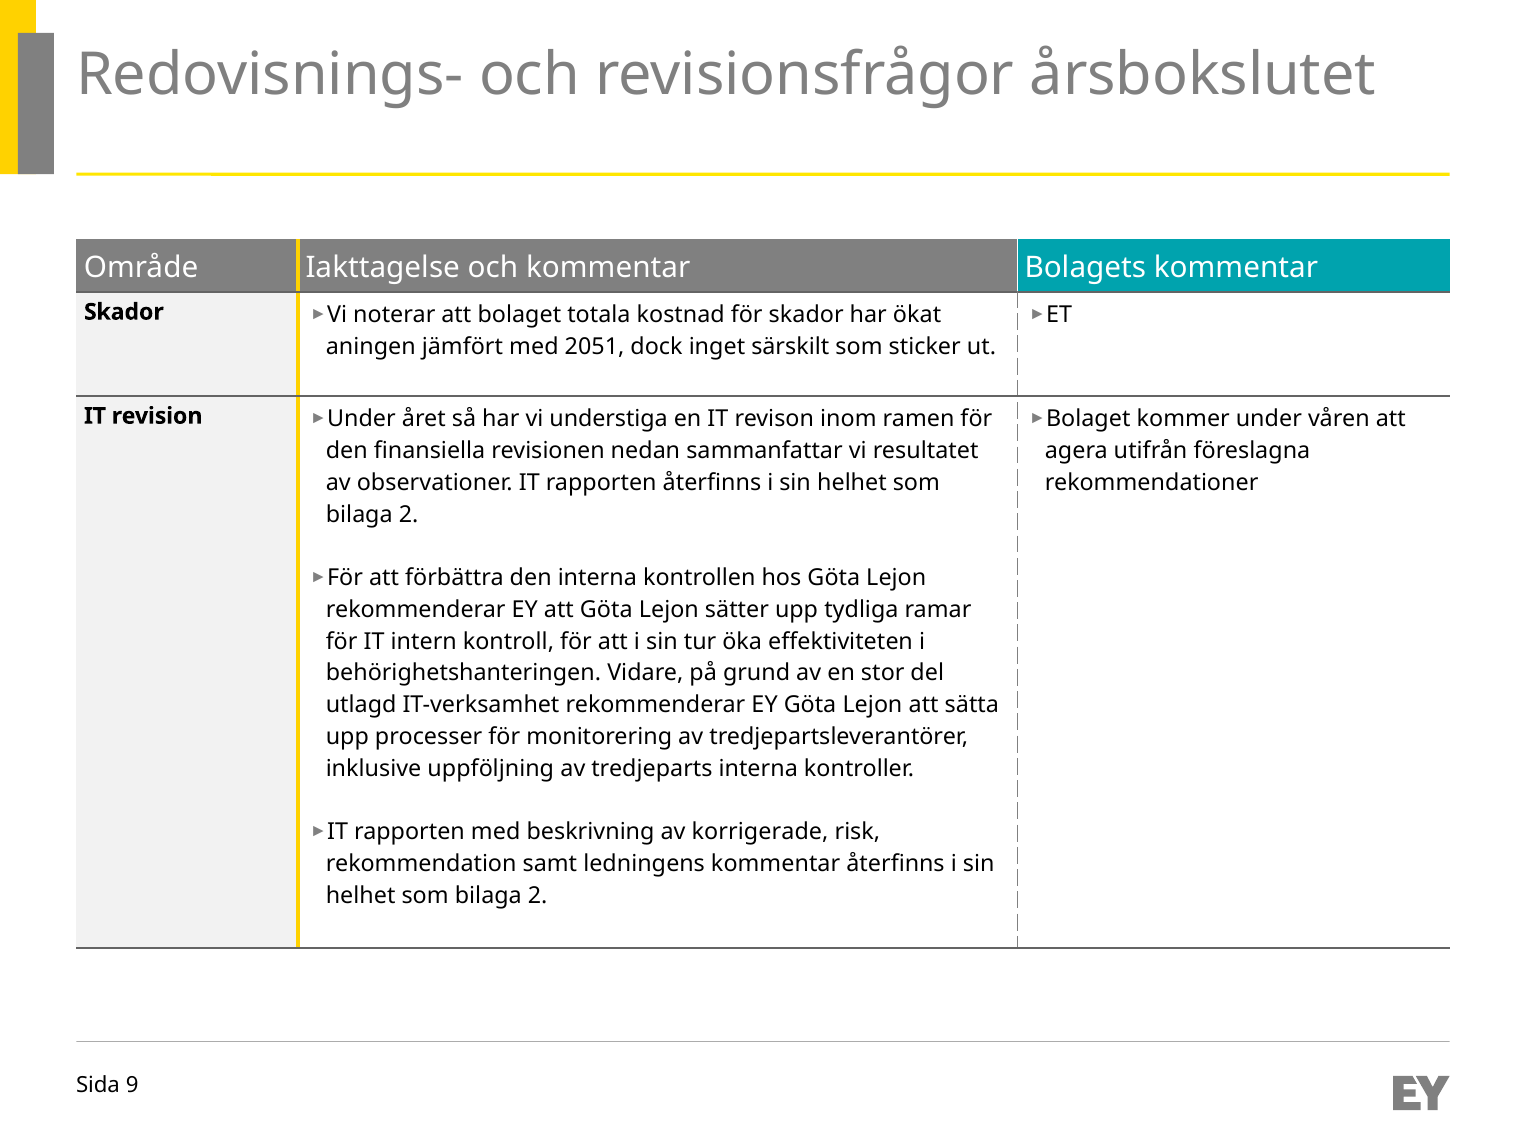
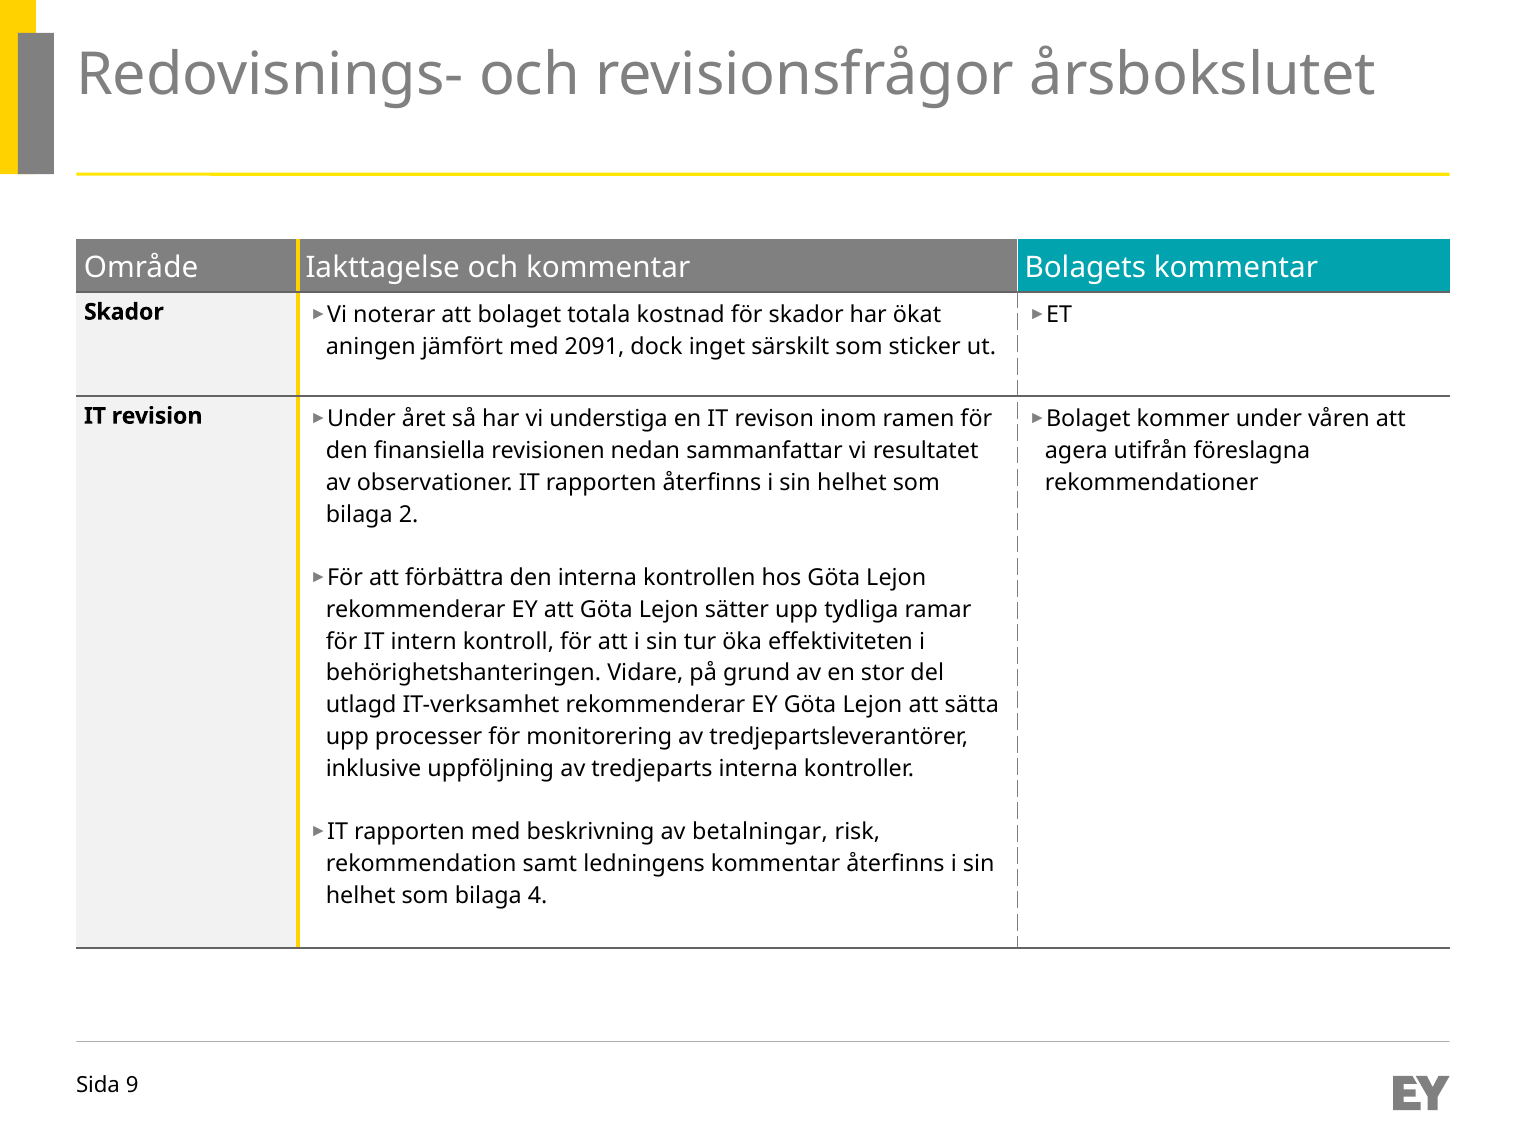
2051: 2051 -> 2091
korrigerade: korrigerade -> betalningar
2 at (538, 896): 2 -> 4
